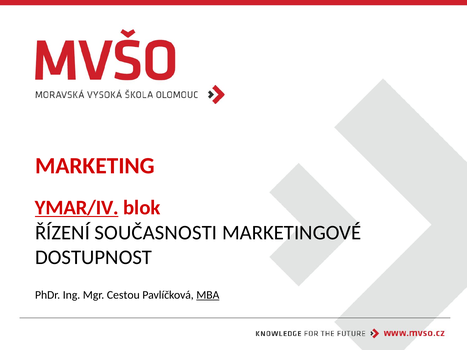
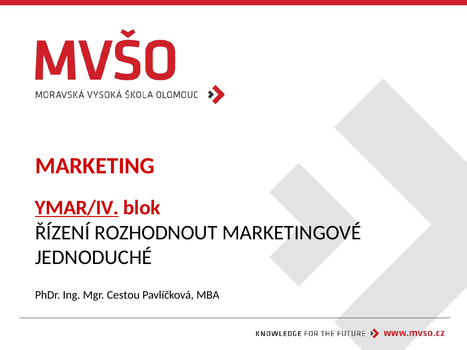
SOUČASNOSTI: SOUČASNOSTI -> ROZHODNOUT
DOSTUPNOST: DOSTUPNOST -> JEDNODUCHÉ
MBA underline: present -> none
